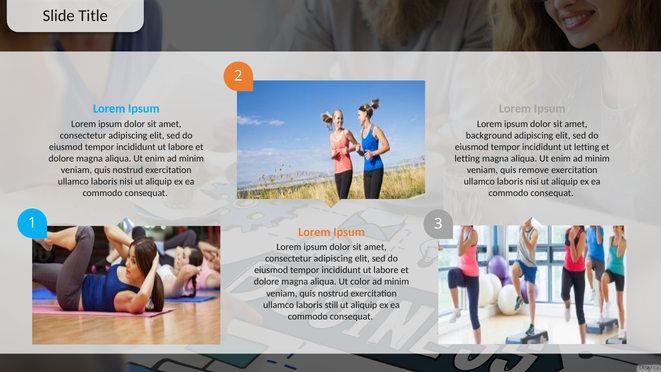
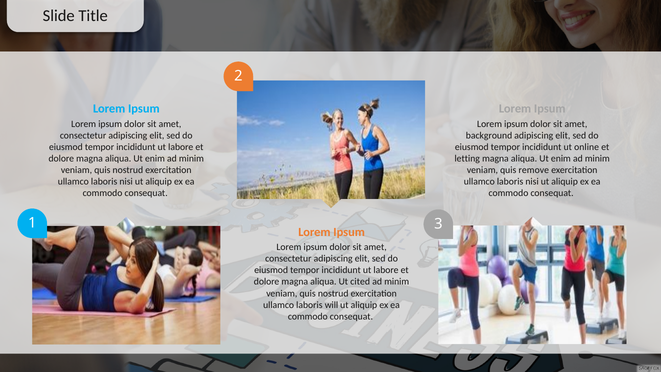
ut letting: letting -> online
color: color -> cited
still: still -> will
